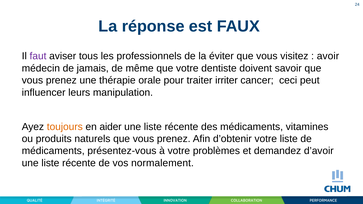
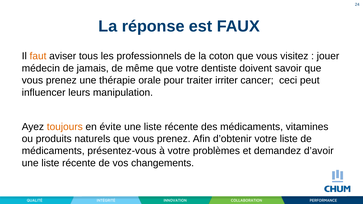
faut colour: purple -> orange
éviter: éviter -> coton
avoir: avoir -> jouer
aider: aider -> évite
normalement: normalement -> changements
